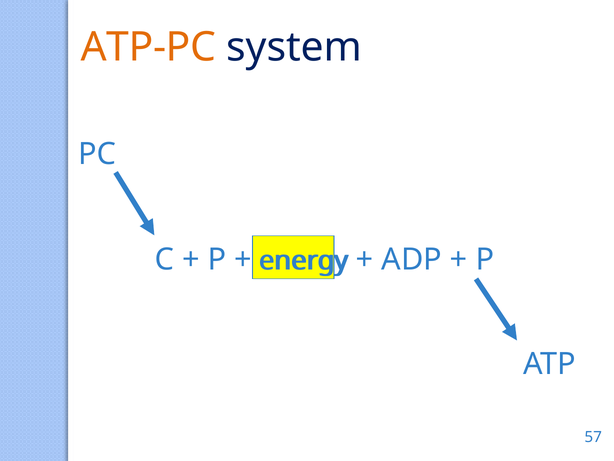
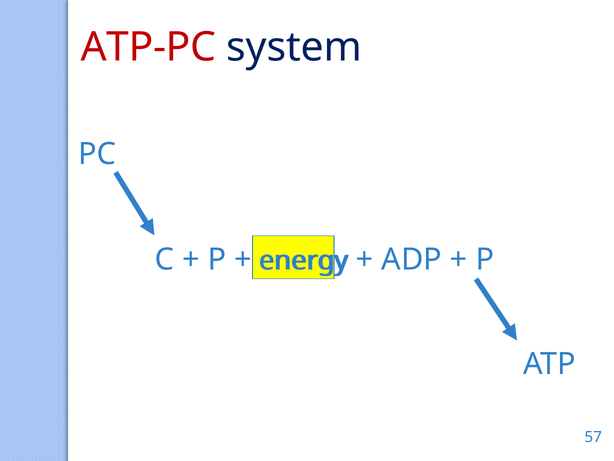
ATP-PC colour: orange -> red
